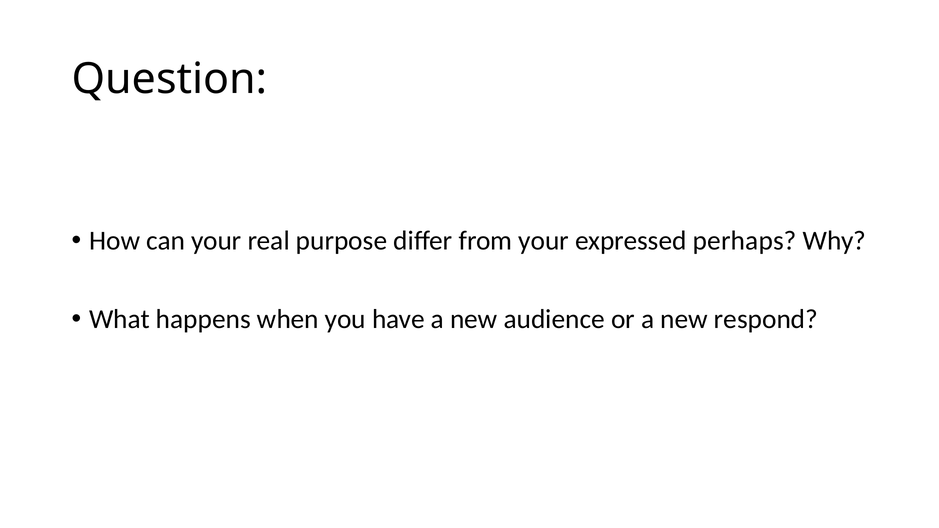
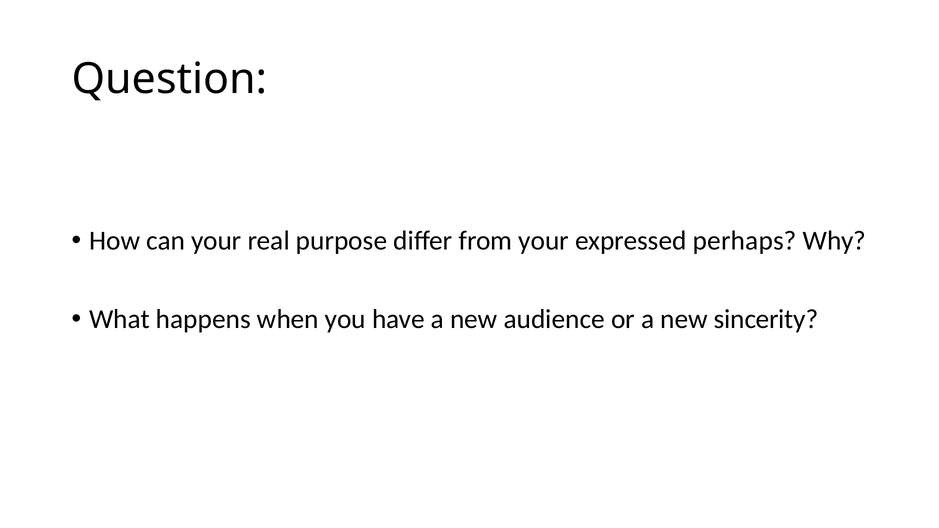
respond: respond -> sincerity
